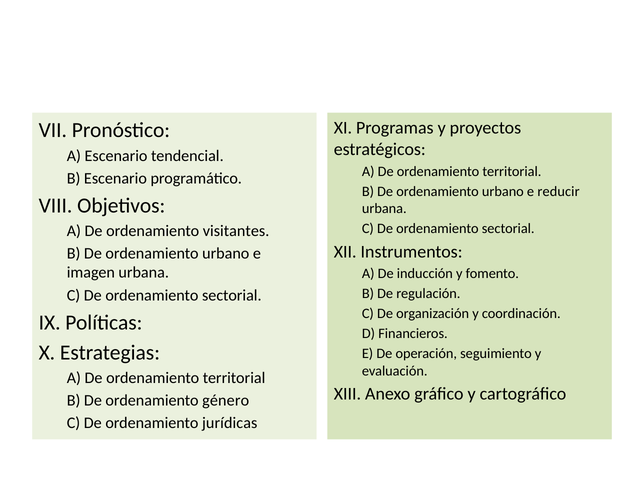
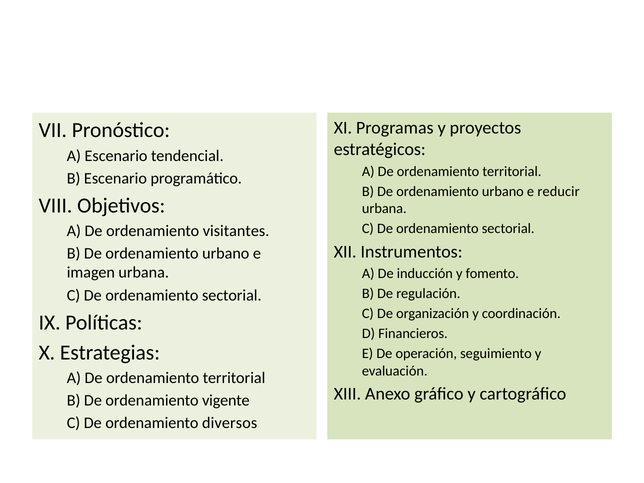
género: género -> vigente
jurídicas: jurídicas -> diversos
